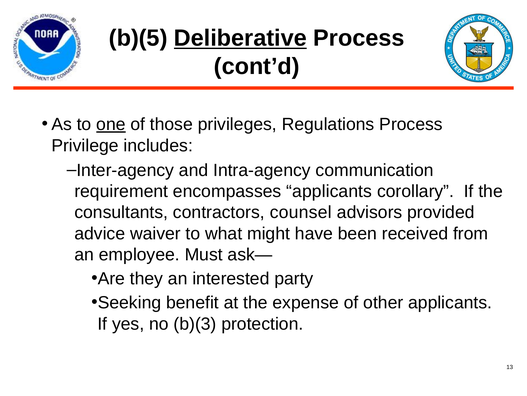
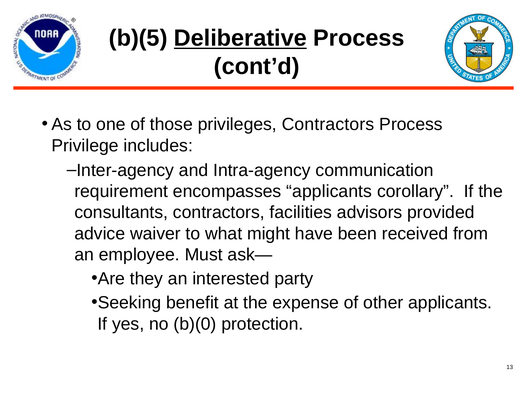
one underline: present -> none
privileges Regulations: Regulations -> Contractors
counsel: counsel -> facilities
b)(3: b)(3 -> b)(0
